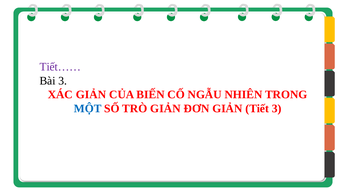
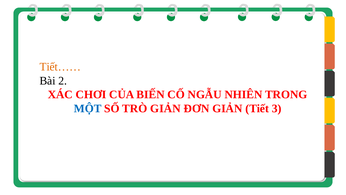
Tiết…… colour: purple -> orange
Bài 3: 3 -> 2
XÁC GIẢN: GIẢN -> CHƠI
